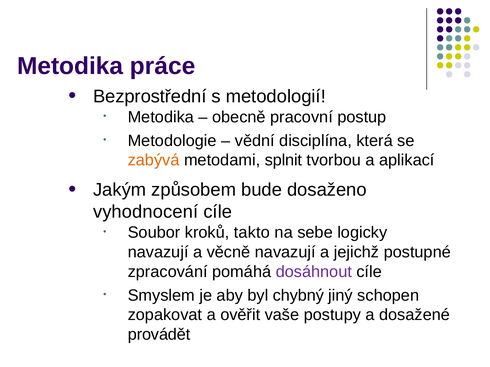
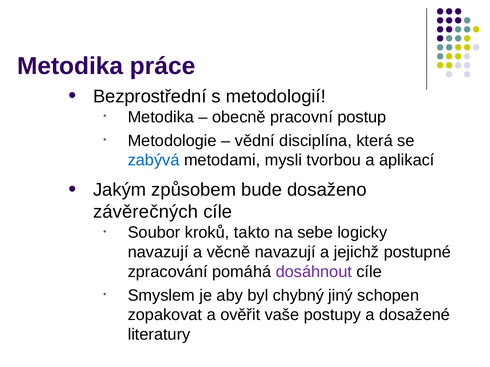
zabývá colour: orange -> blue
splnit: splnit -> mysli
vyhodnocení: vyhodnocení -> závěrečných
provádět: provádět -> literatury
